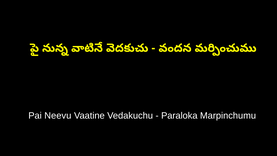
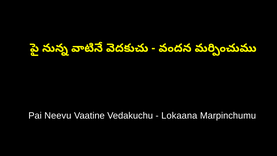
Paraloka: Paraloka -> Lokaana
